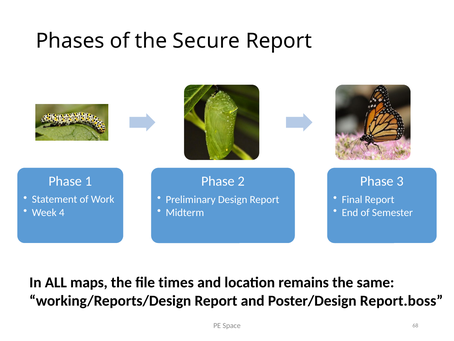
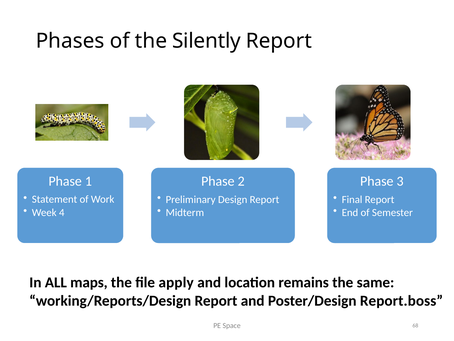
Secure: Secure -> Silently
times: times -> apply
